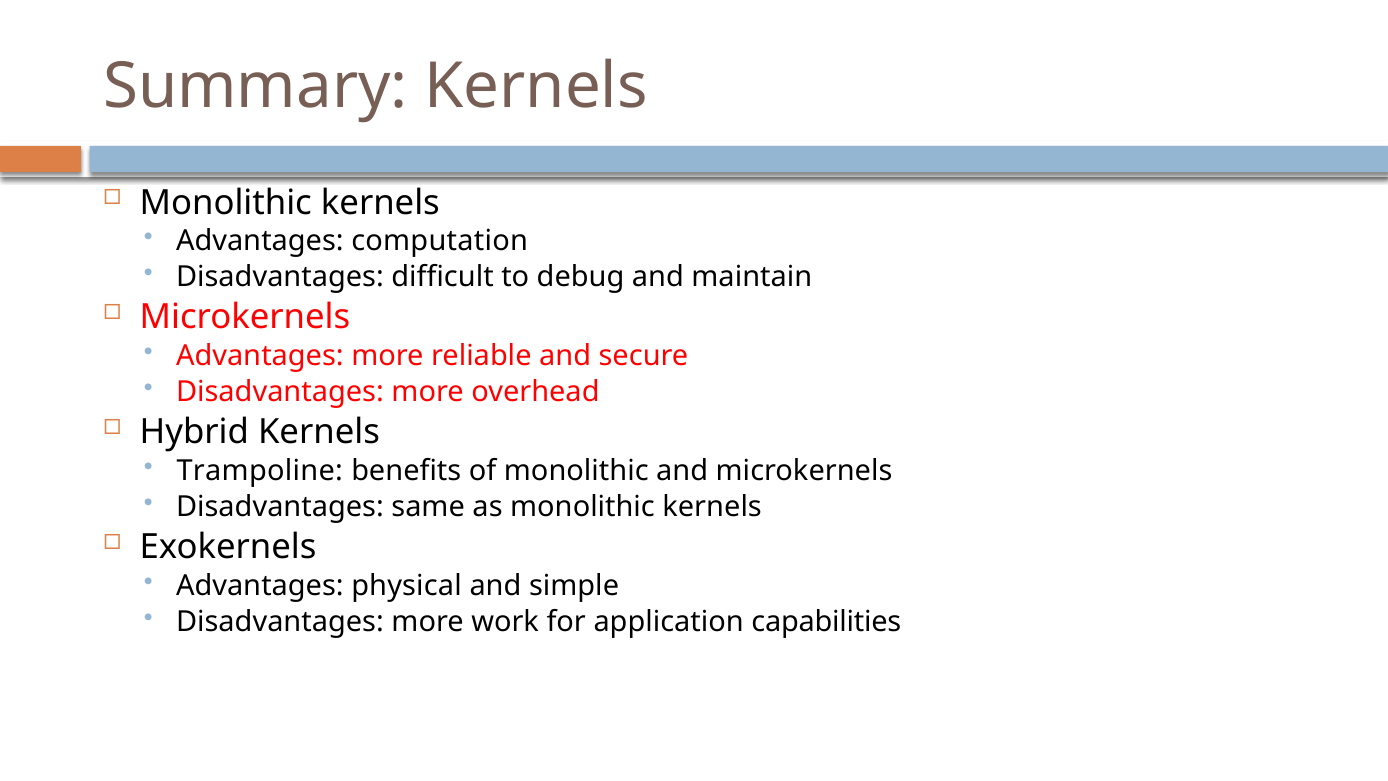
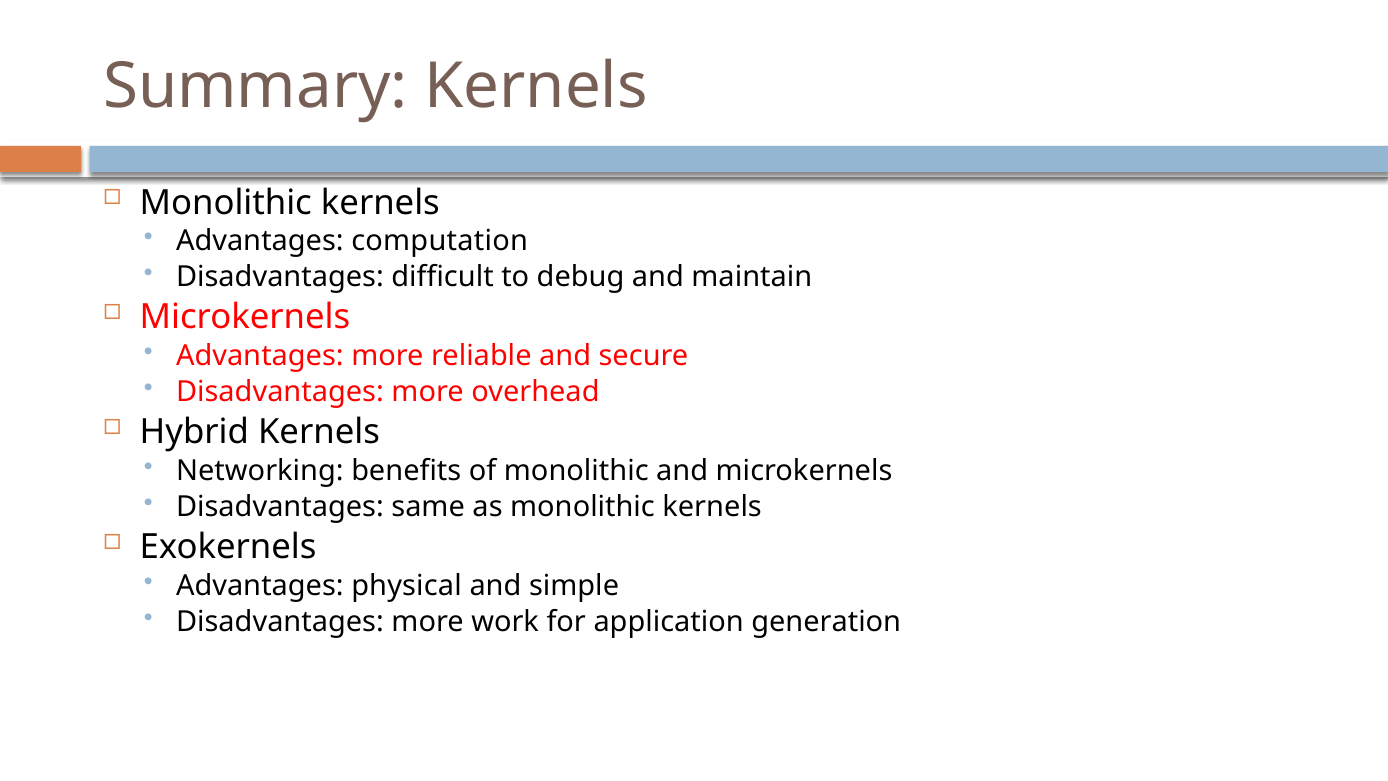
Trampoline: Trampoline -> Networking
capabilities: capabilities -> generation
